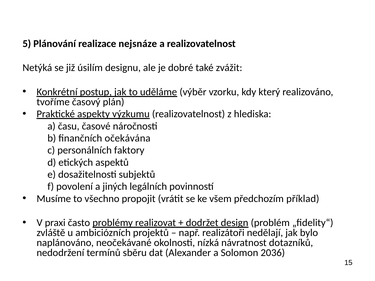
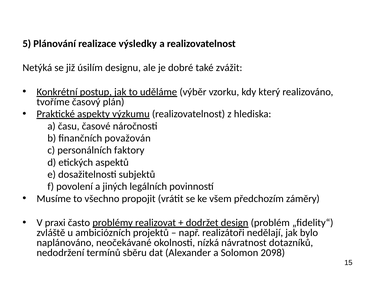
nejsnáze: nejsnáze -> výsledky
očekávána: očekávána -> považován
příklad: příklad -> záměry
2036: 2036 -> 2098
